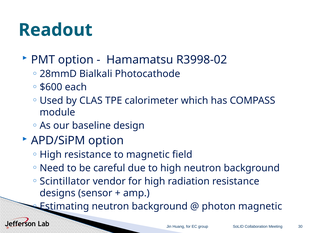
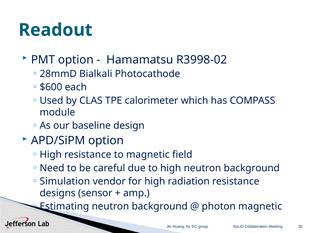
Scintillator: Scintillator -> Simulation
